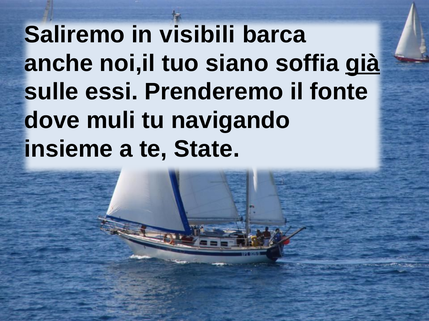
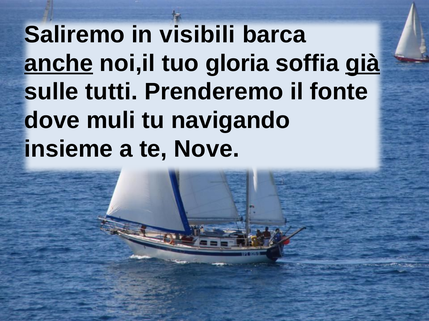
anche underline: none -> present
siano: siano -> gloria
essi: essi -> tutti
State: State -> Nove
